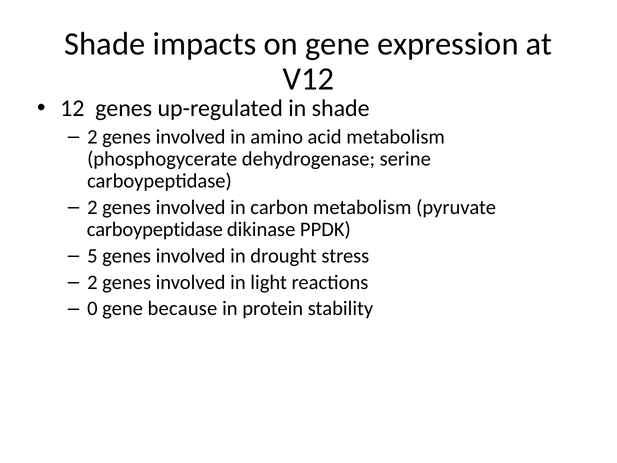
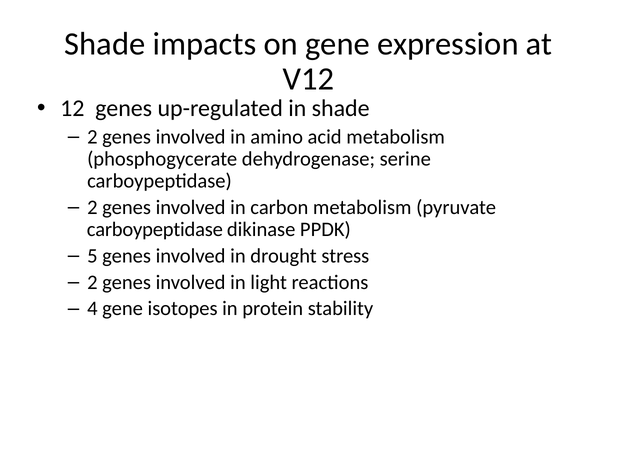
0: 0 -> 4
because: because -> isotopes
